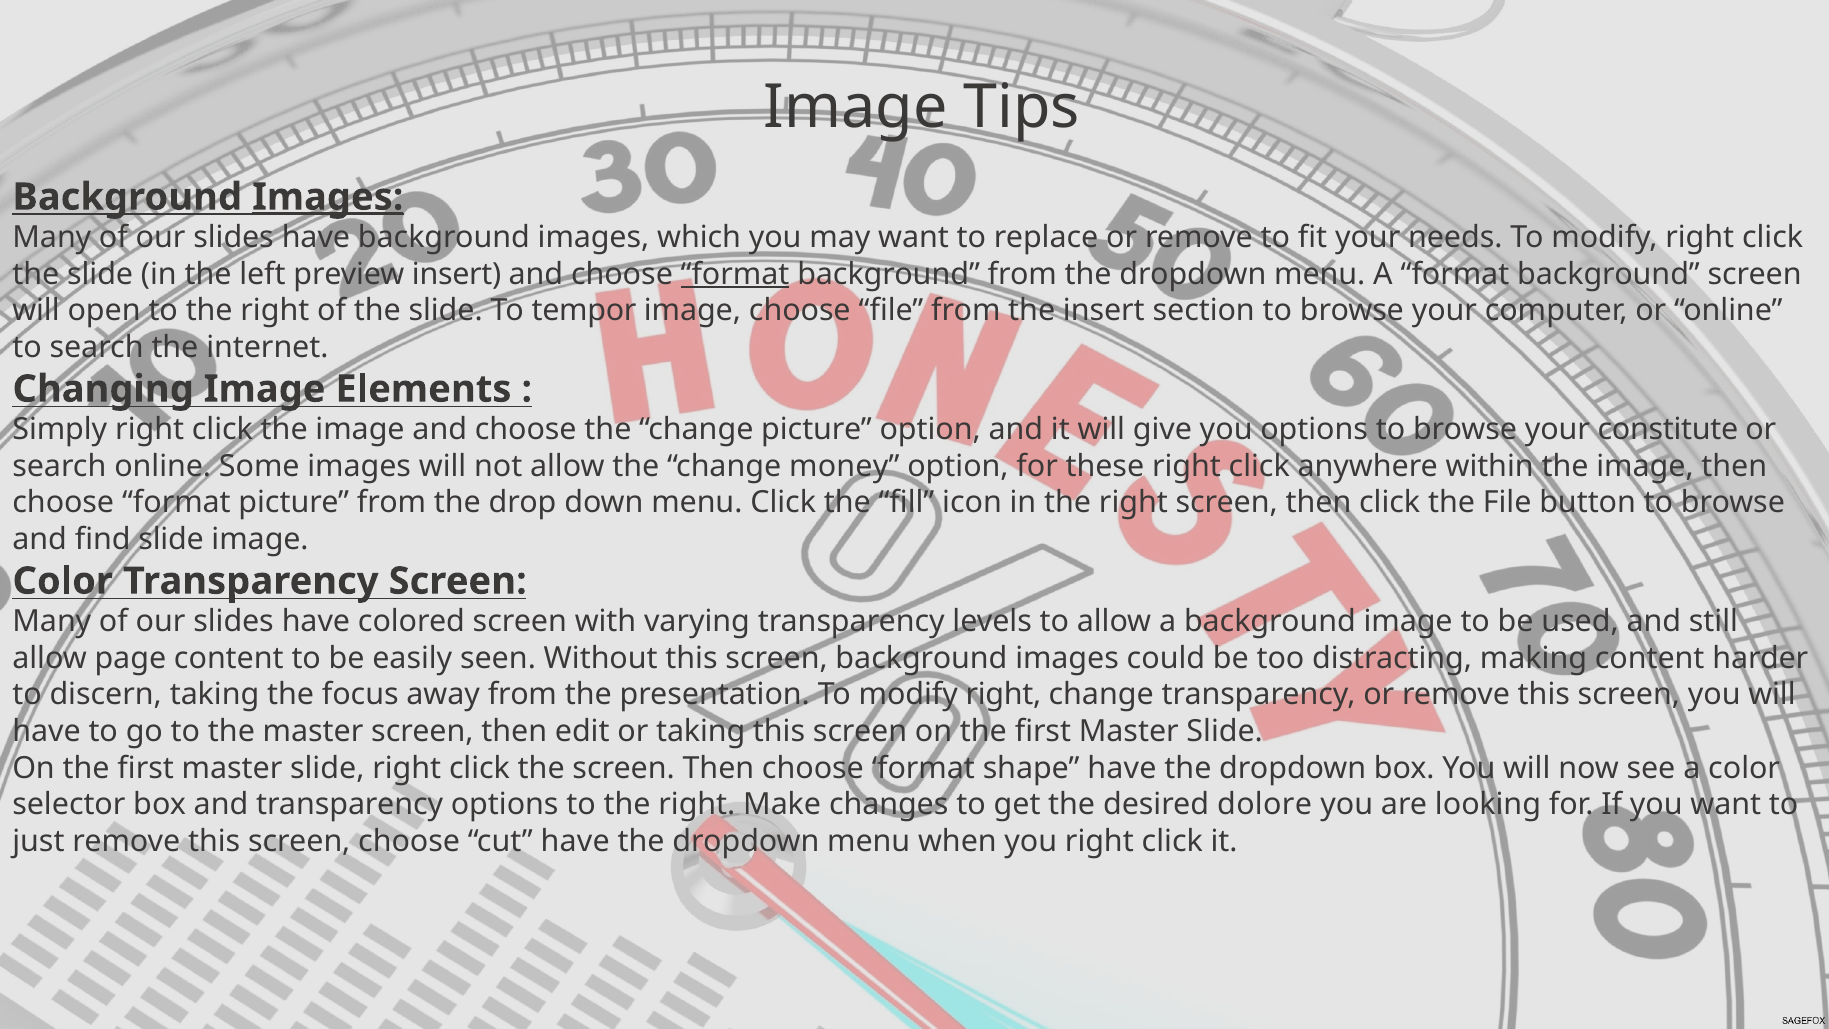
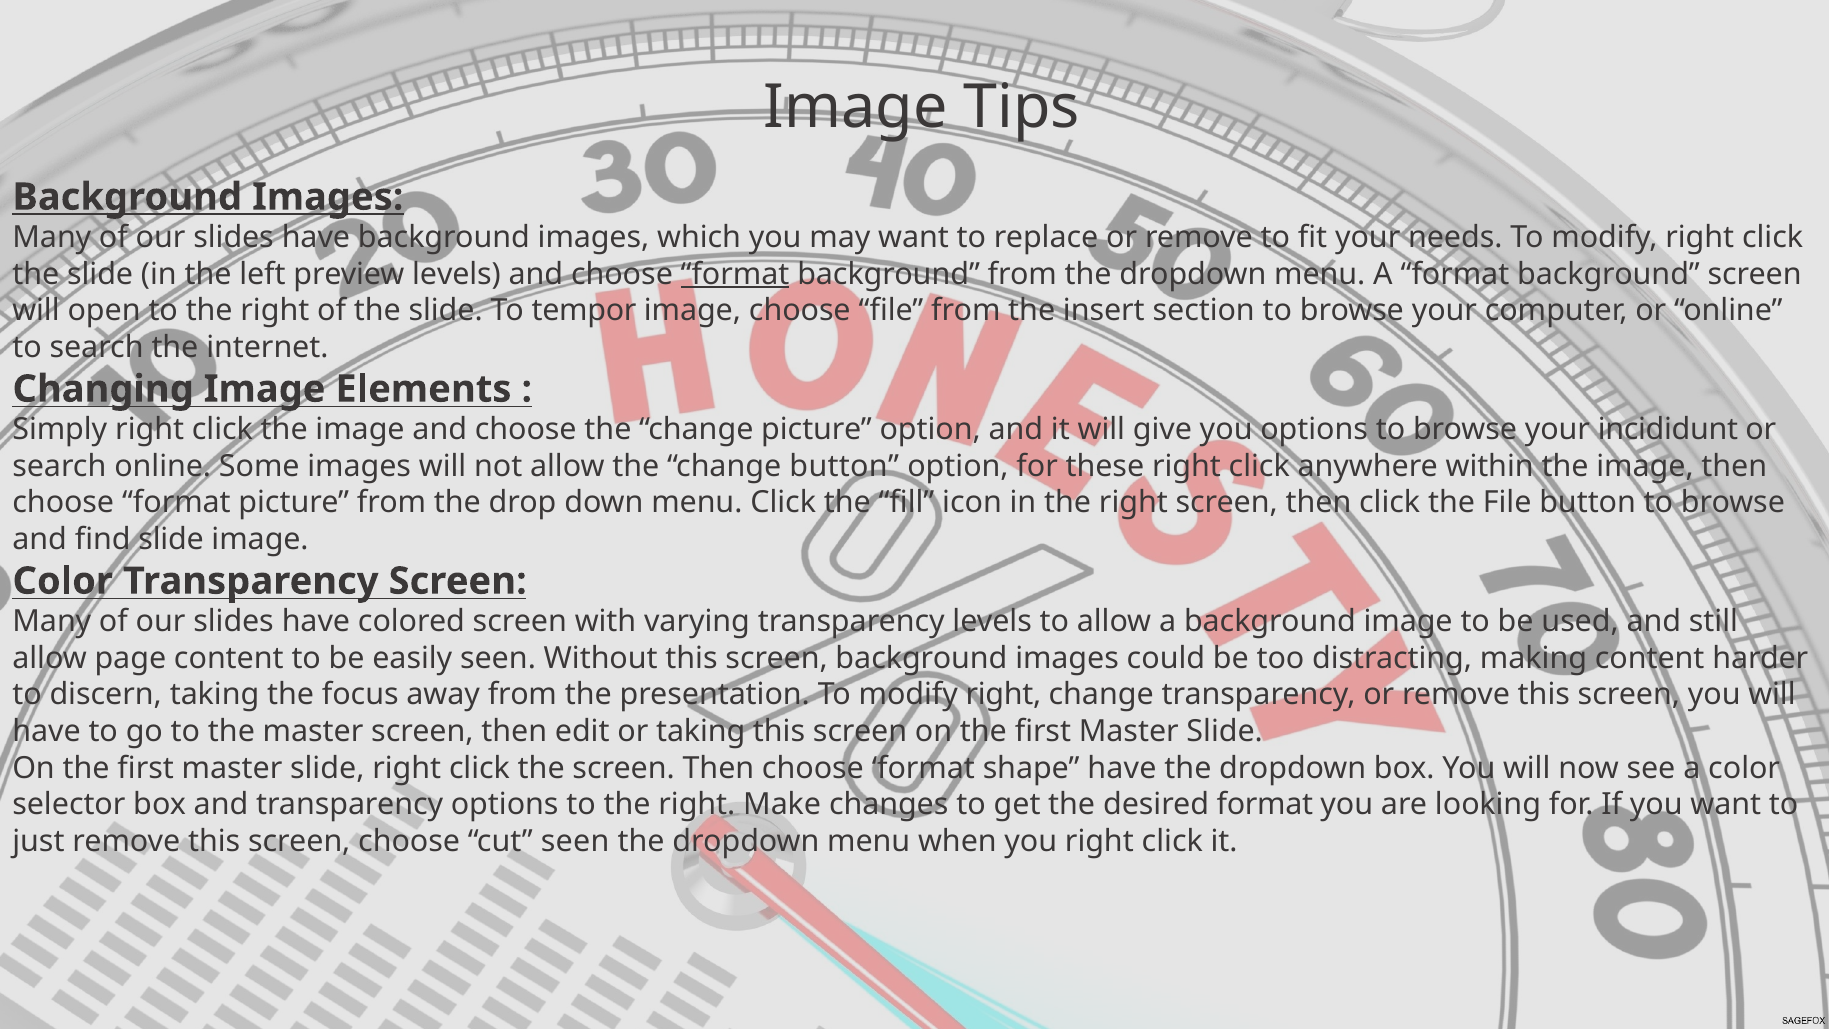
Images at (328, 197) underline: present -> none
preview insert: insert -> levels
constitute: constitute -> incididunt
change money: money -> button
desired dolore: dolore -> format
cut have: have -> seen
